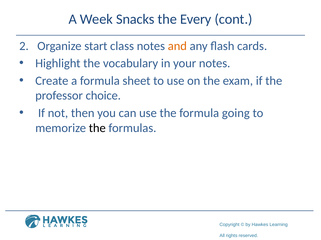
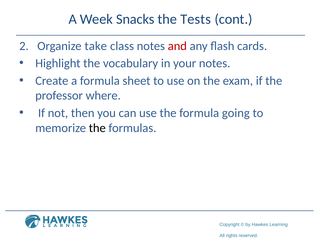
Every: Every -> Tests
start: start -> take
and colour: orange -> red
choice: choice -> where
